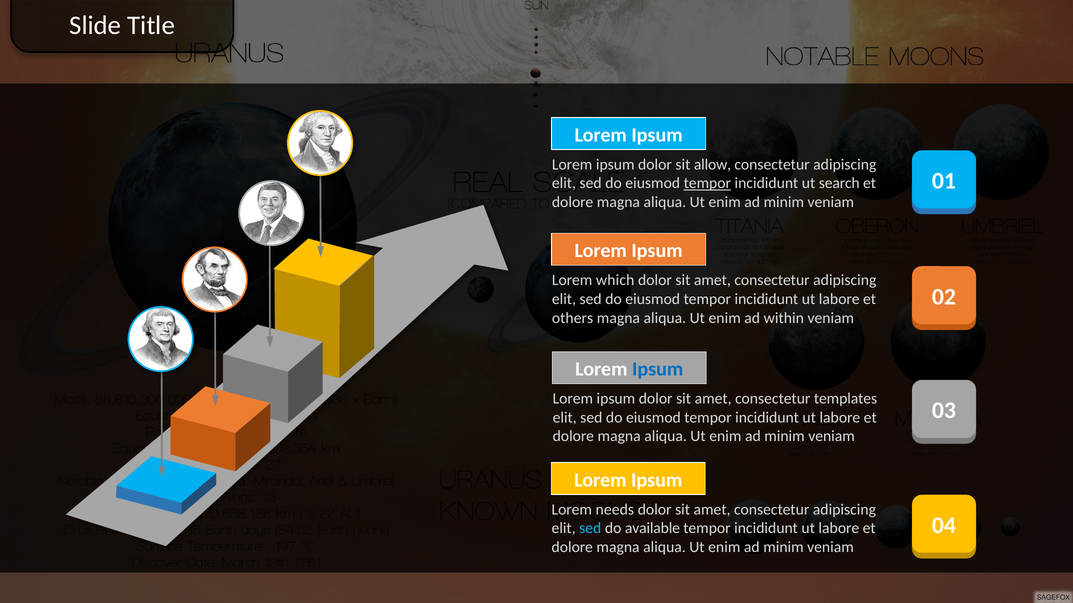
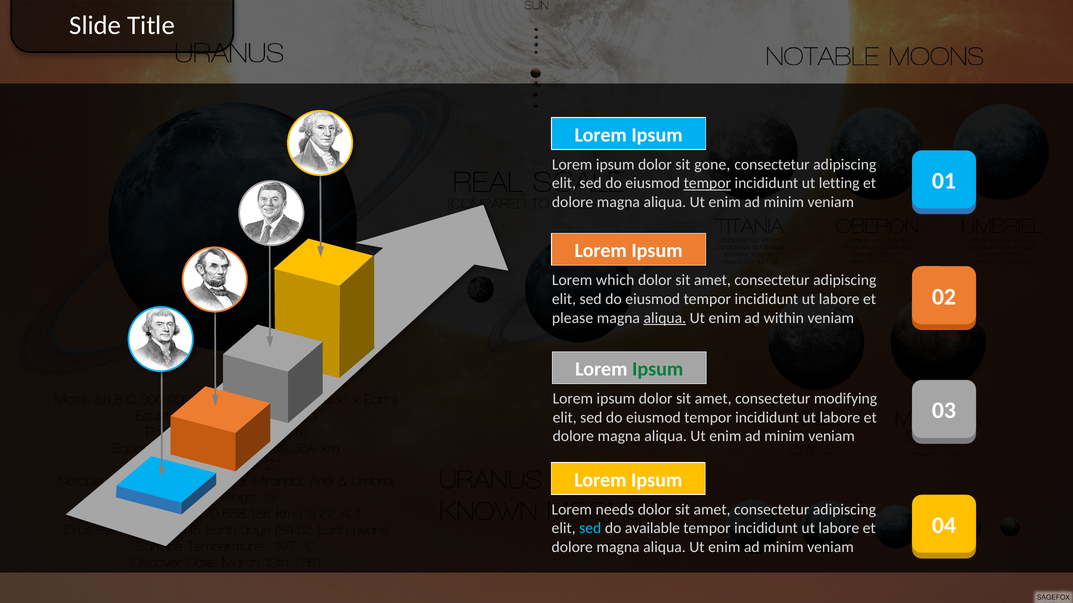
allow: allow -> gone
search: search -> letting
others: others -> please
aliqua at (665, 318) underline: none -> present
Ipsum at (658, 370) colour: blue -> green
templates: templates -> modifying
